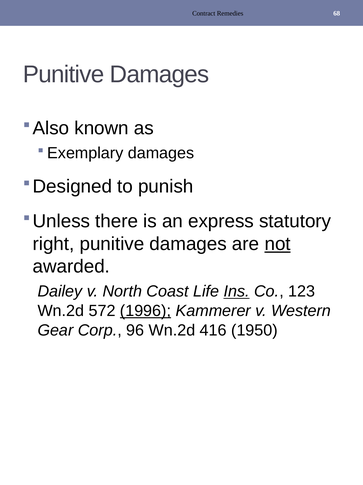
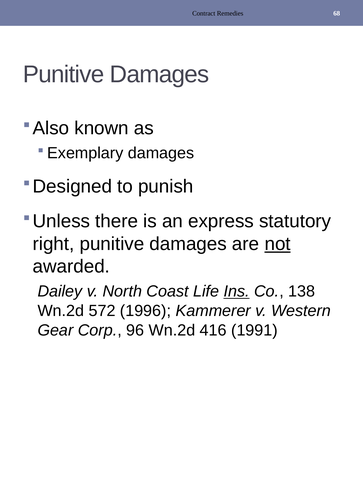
123: 123 -> 138
1996 underline: present -> none
1950: 1950 -> 1991
